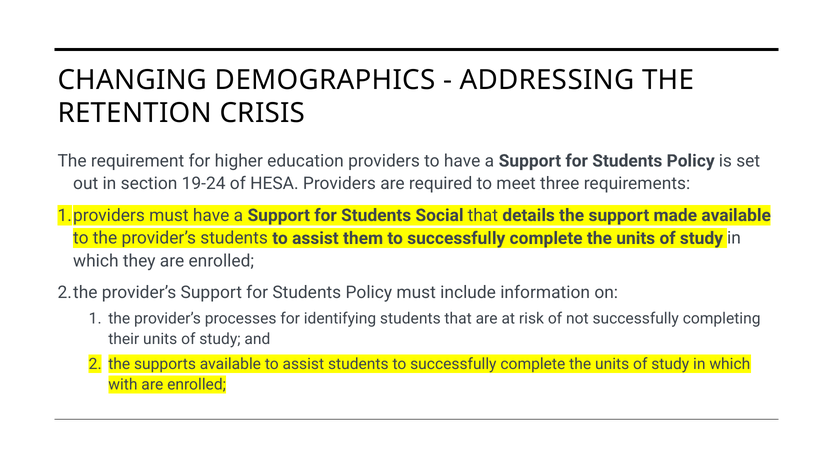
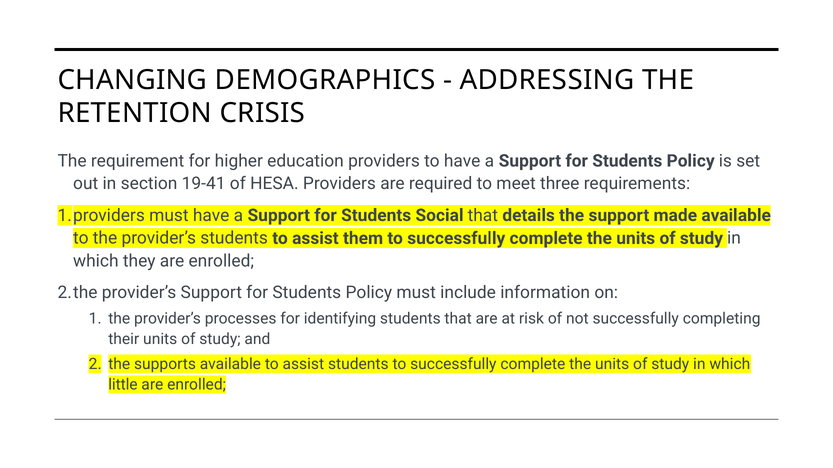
19-24: 19-24 -> 19-41
with: with -> little
